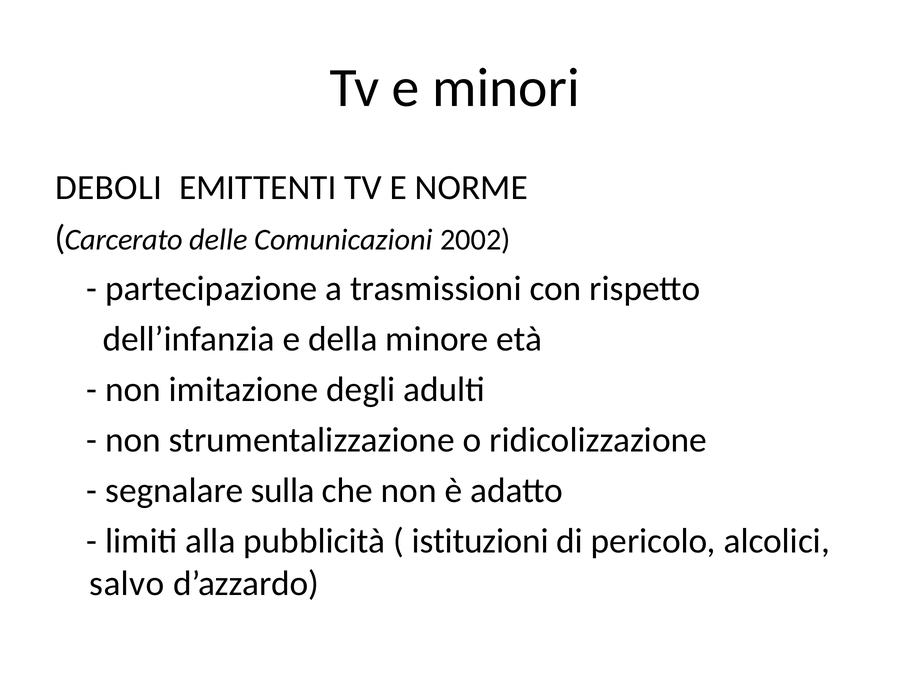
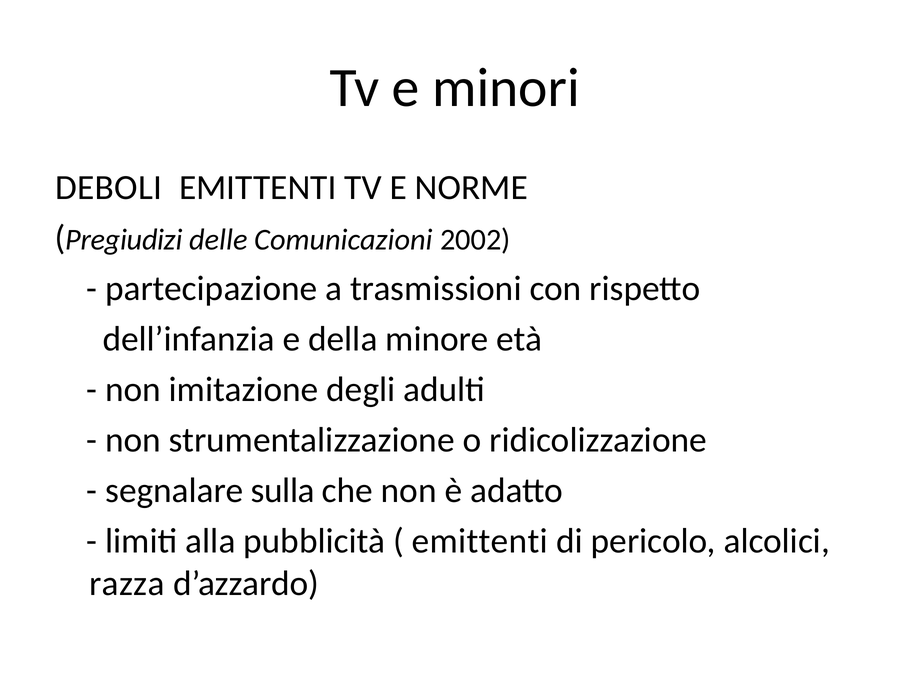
Carcerato: Carcerato -> Pregiudizi
istituzioni at (480, 542): istituzioni -> emittenti
salvo: salvo -> razza
